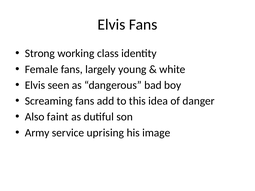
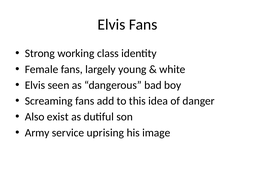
faint: faint -> exist
